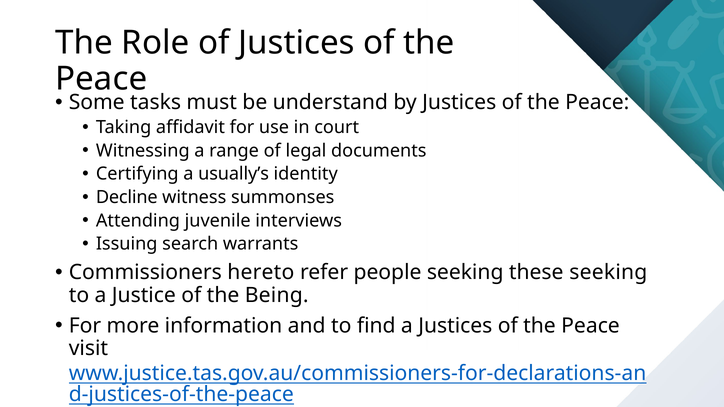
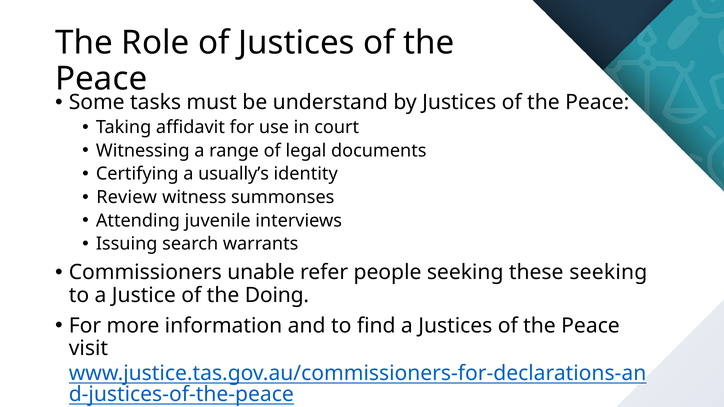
Decline: Decline -> Review
hereto: hereto -> unable
Being: Being -> Doing
